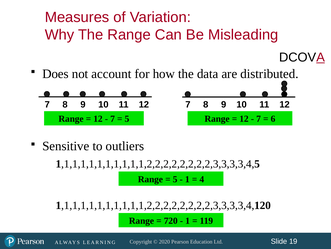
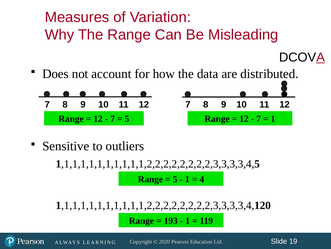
6 at (273, 119): 6 -> 1
720: 720 -> 193
